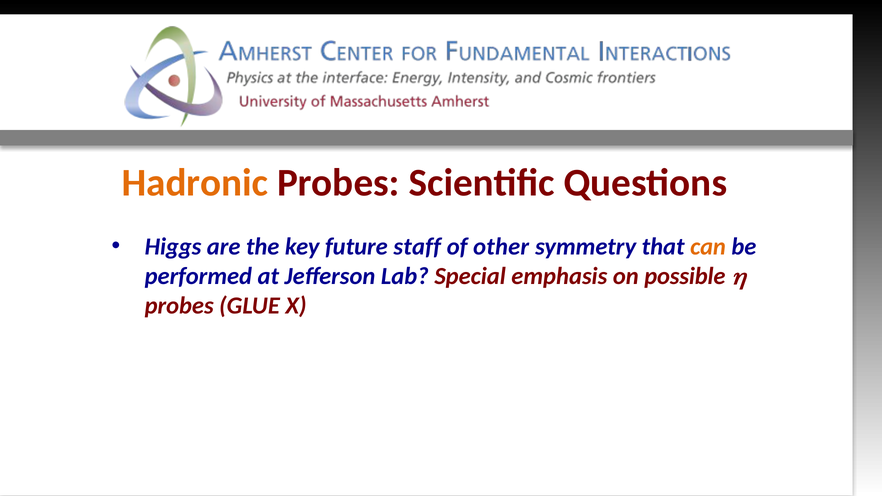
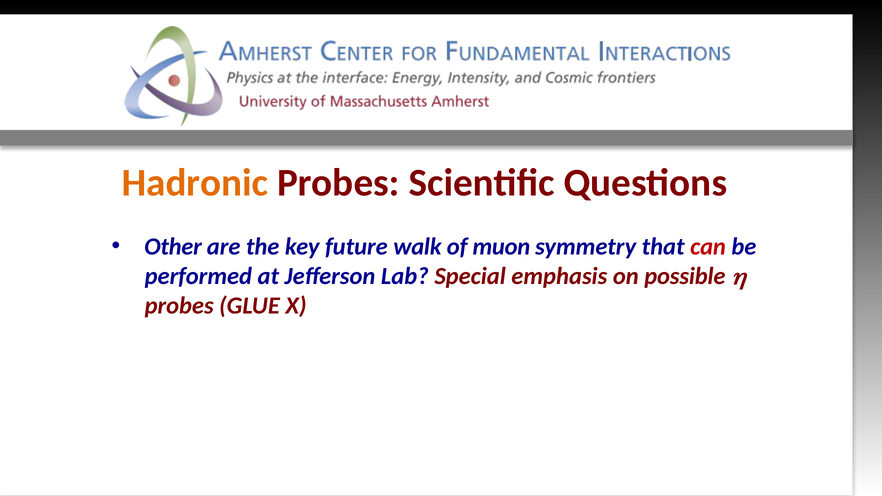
Higgs: Higgs -> Other
staff: staff -> walk
other: other -> muon
can colour: orange -> red
